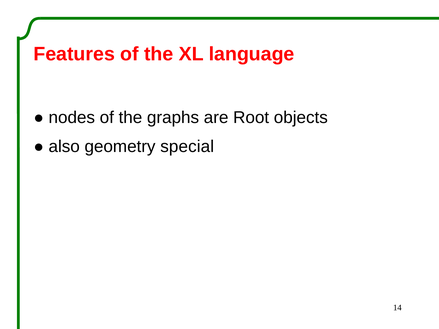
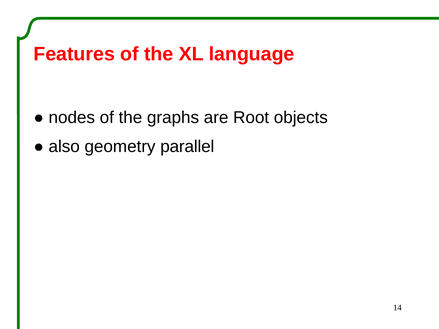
special: special -> parallel
